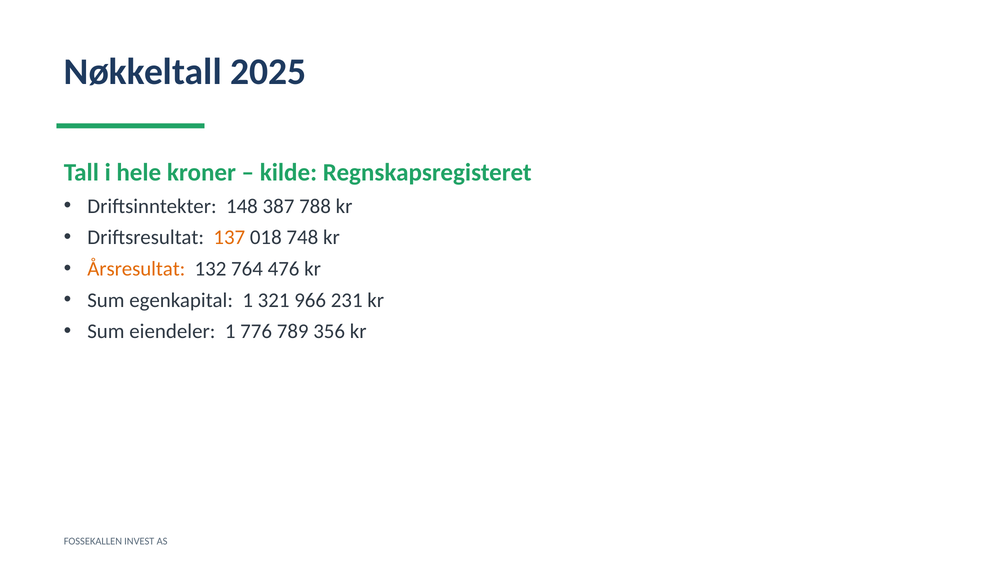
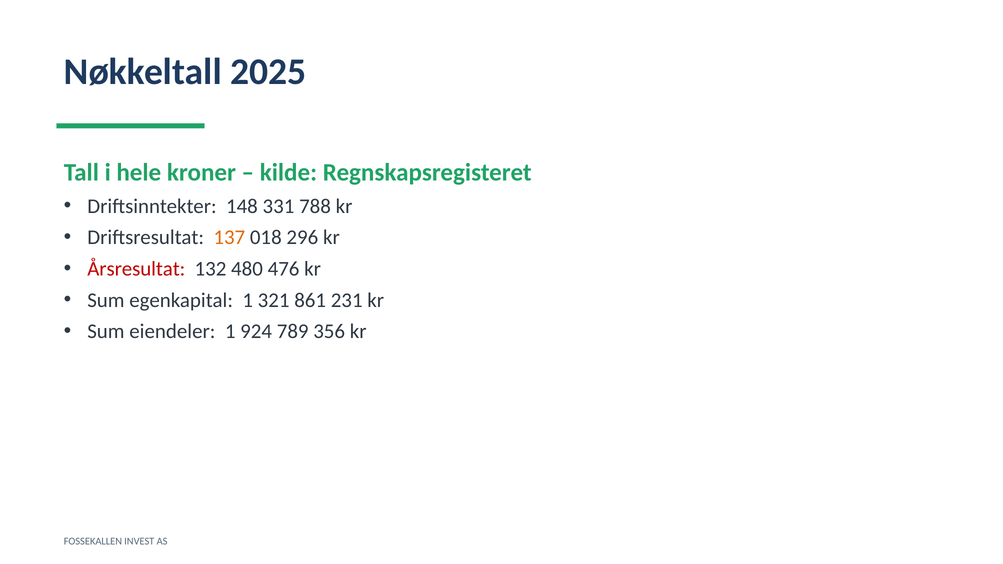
387: 387 -> 331
748: 748 -> 296
Årsresultat colour: orange -> red
764: 764 -> 480
966: 966 -> 861
776: 776 -> 924
